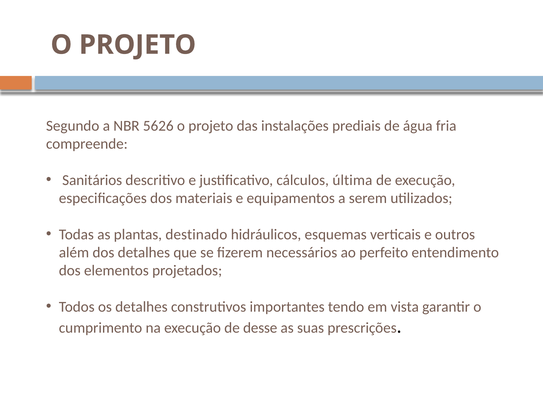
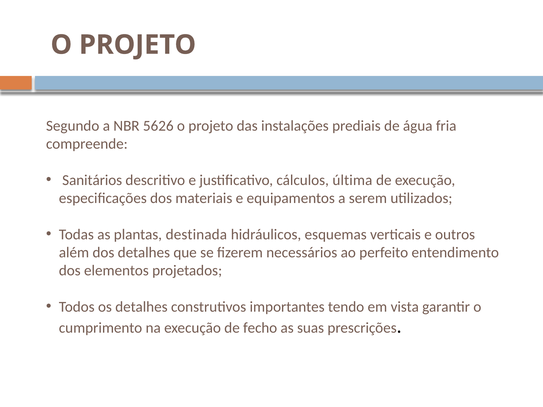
destinado: destinado -> destinada
desse: desse -> fecho
